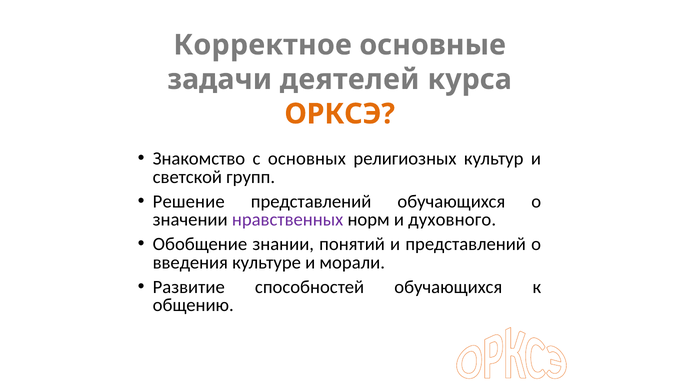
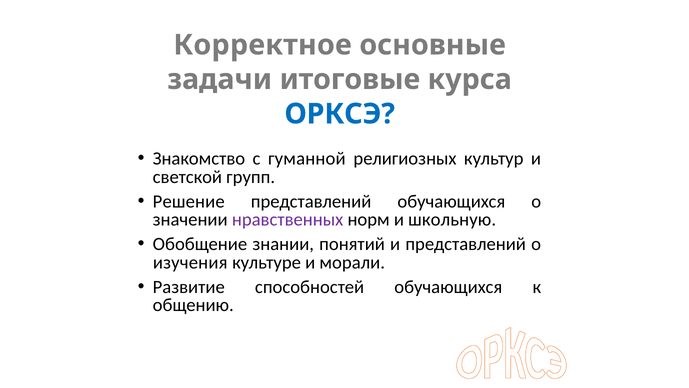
деятелей: деятелей -> итоговые
ОРКСЭ colour: orange -> blue
основных: основных -> гуманной
духовного: духовного -> школьную
введения: введения -> изучения
